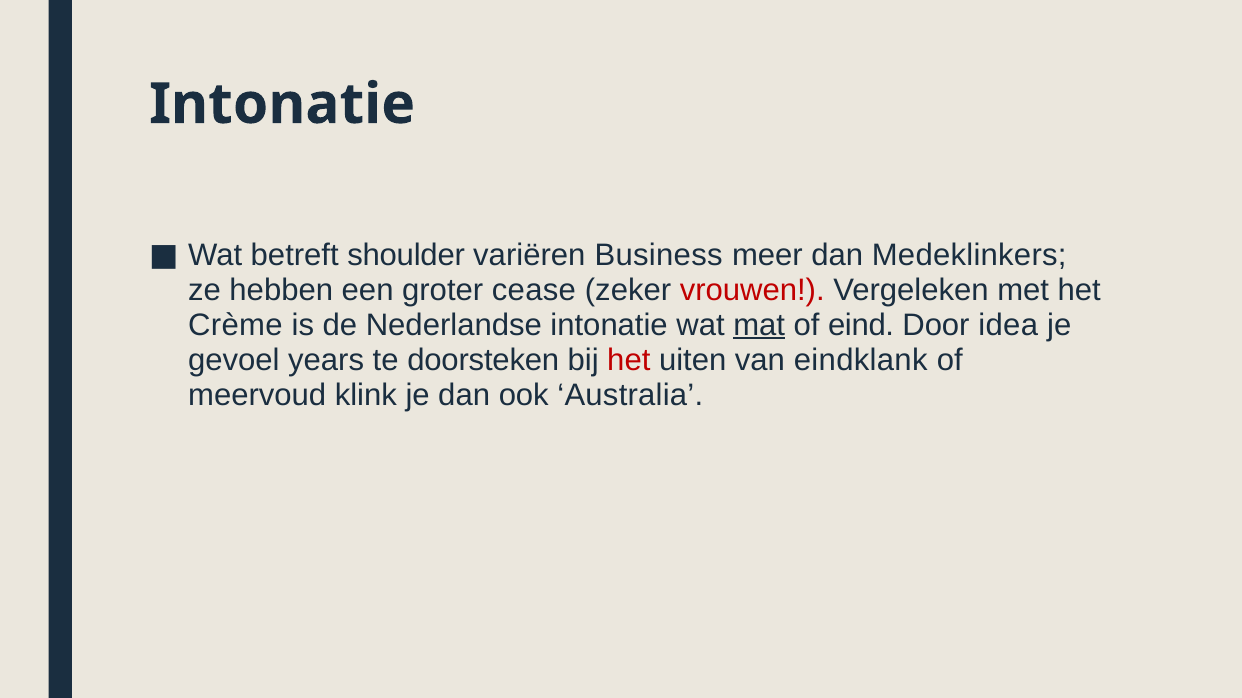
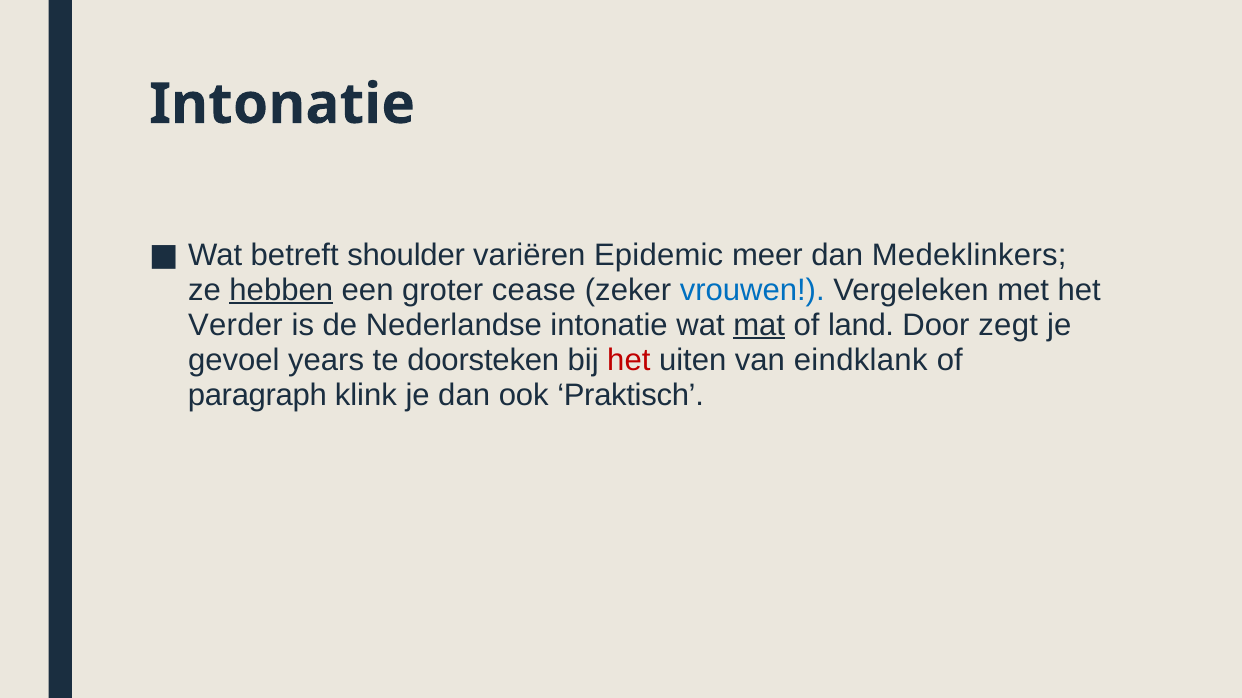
Business: Business -> Epidemic
hebben underline: none -> present
vrouwen colour: red -> blue
Crème: Crème -> Verder
eind: eind -> land
idea: idea -> zegt
meervoud: meervoud -> paragraph
Australia: Australia -> Praktisch
